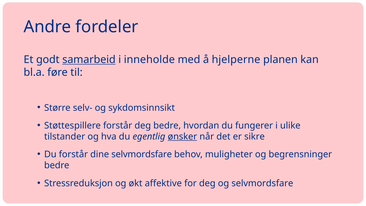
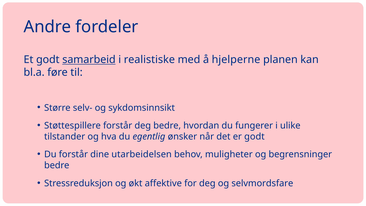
inneholde: inneholde -> realistiske
ønsker underline: present -> none
er sikre: sikre -> godt
dine selvmordsfare: selvmordsfare -> utarbeidelsen
